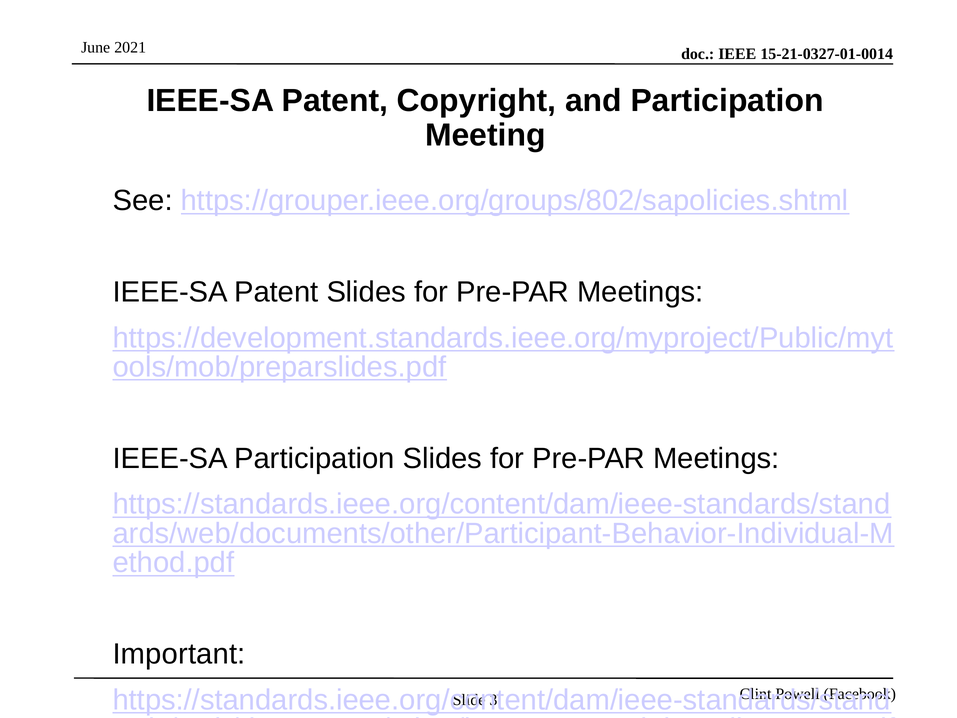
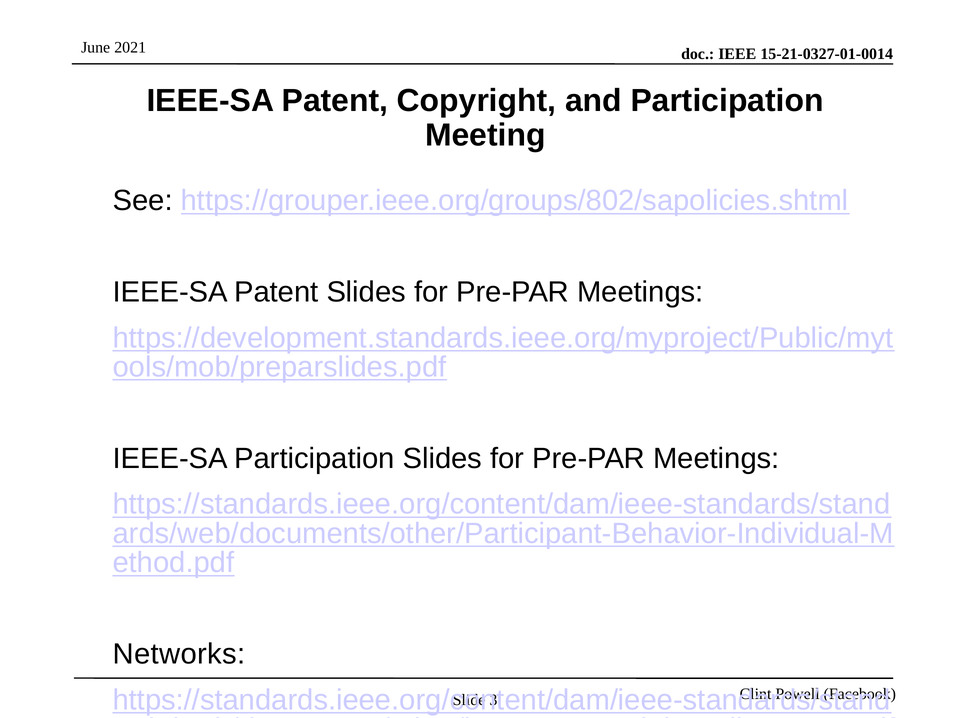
Important: Important -> Networks
